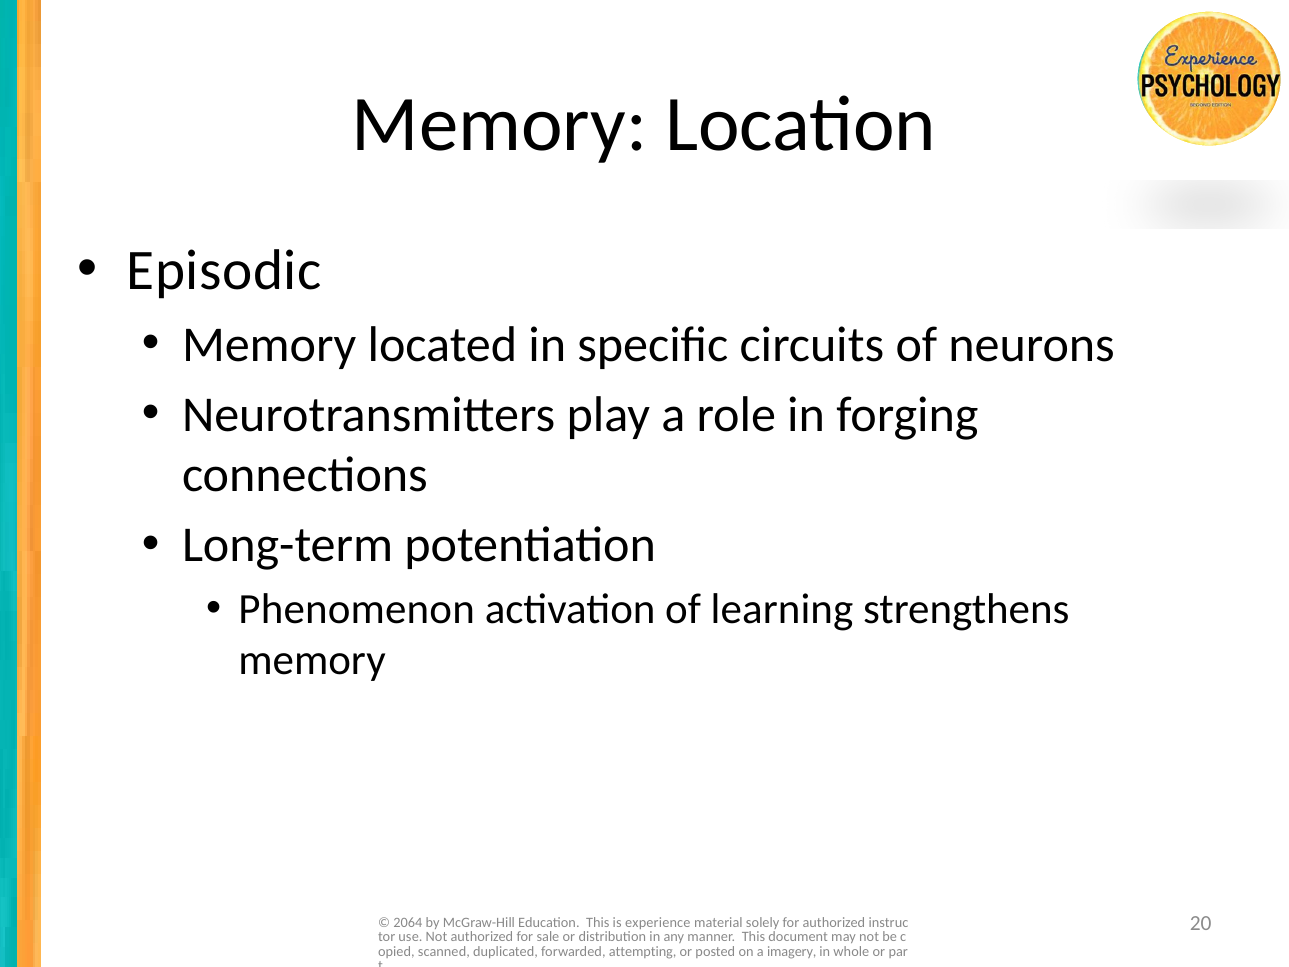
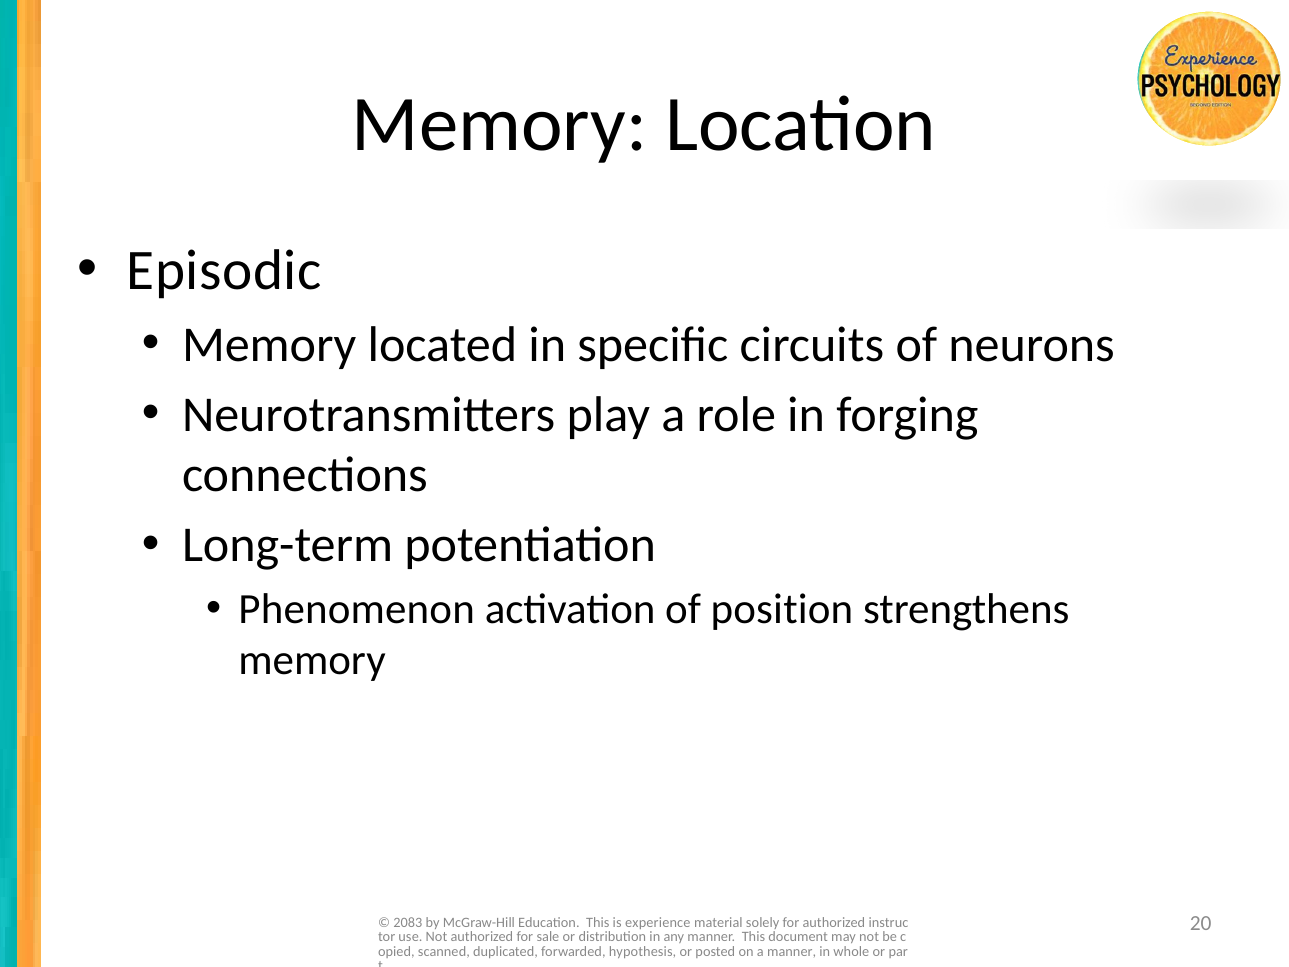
learning: learning -> position
2064: 2064 -> 2083
attempting: attempting -> hypothesis
a imagery: imagery -> manner
